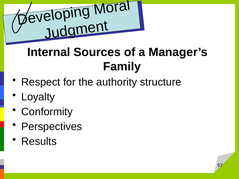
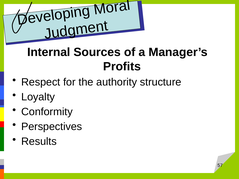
Family: Family -> Profits
